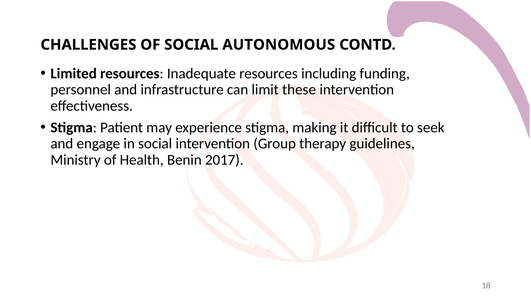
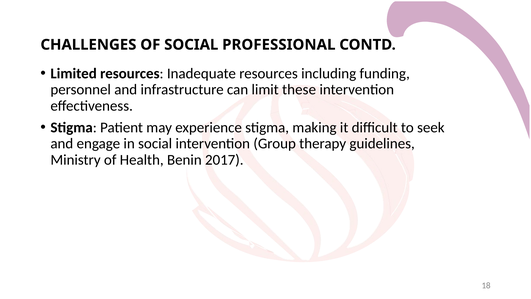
AUTONOMOUS: AUTONOMOUS -> PROFESSIONAL
